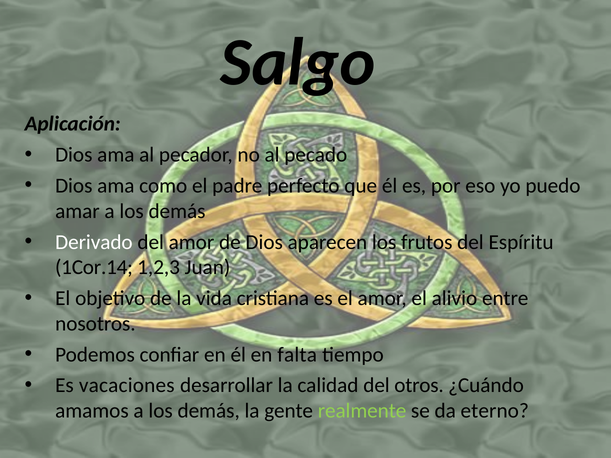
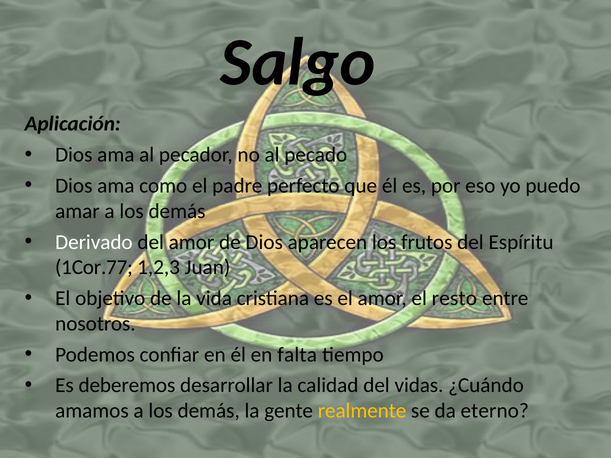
1Cor.14: 1Cor.14 -> 1Cor.77
alivio: alivio -> resto
vacaciones: vacaciones -> deberemos
otros: otros -> vidas
realmente colour: light green -> yellow
